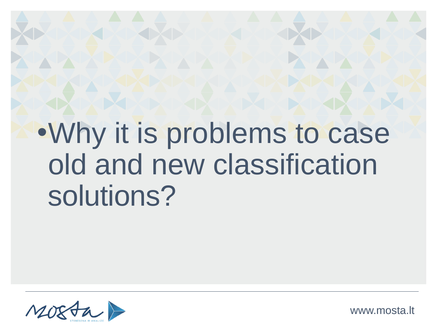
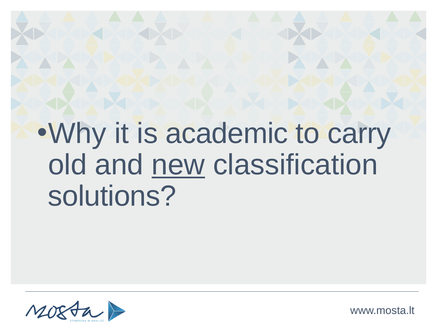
problems: problems -> academic
case: case -> carry
new underline: none -> present
